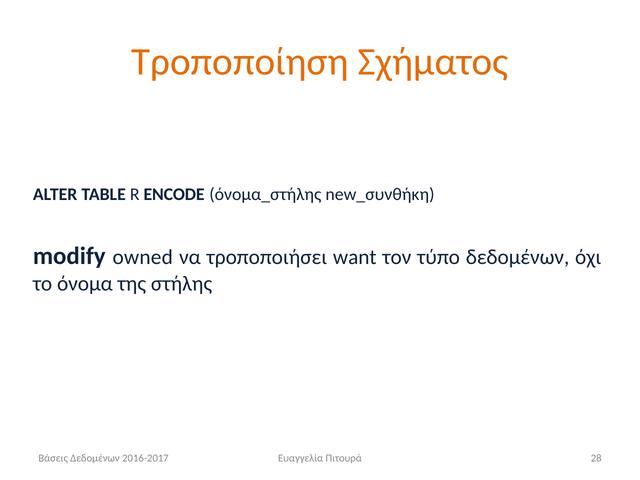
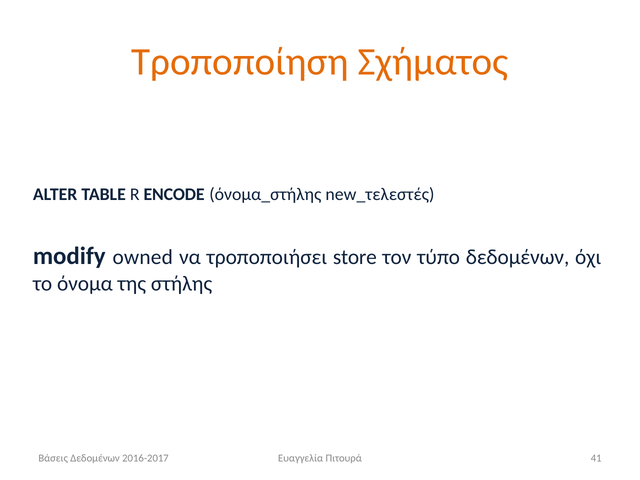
new_συνθήκη: new_συνθήκη -> new_τελεστές
want: want -> store
28: 28 -> 41
